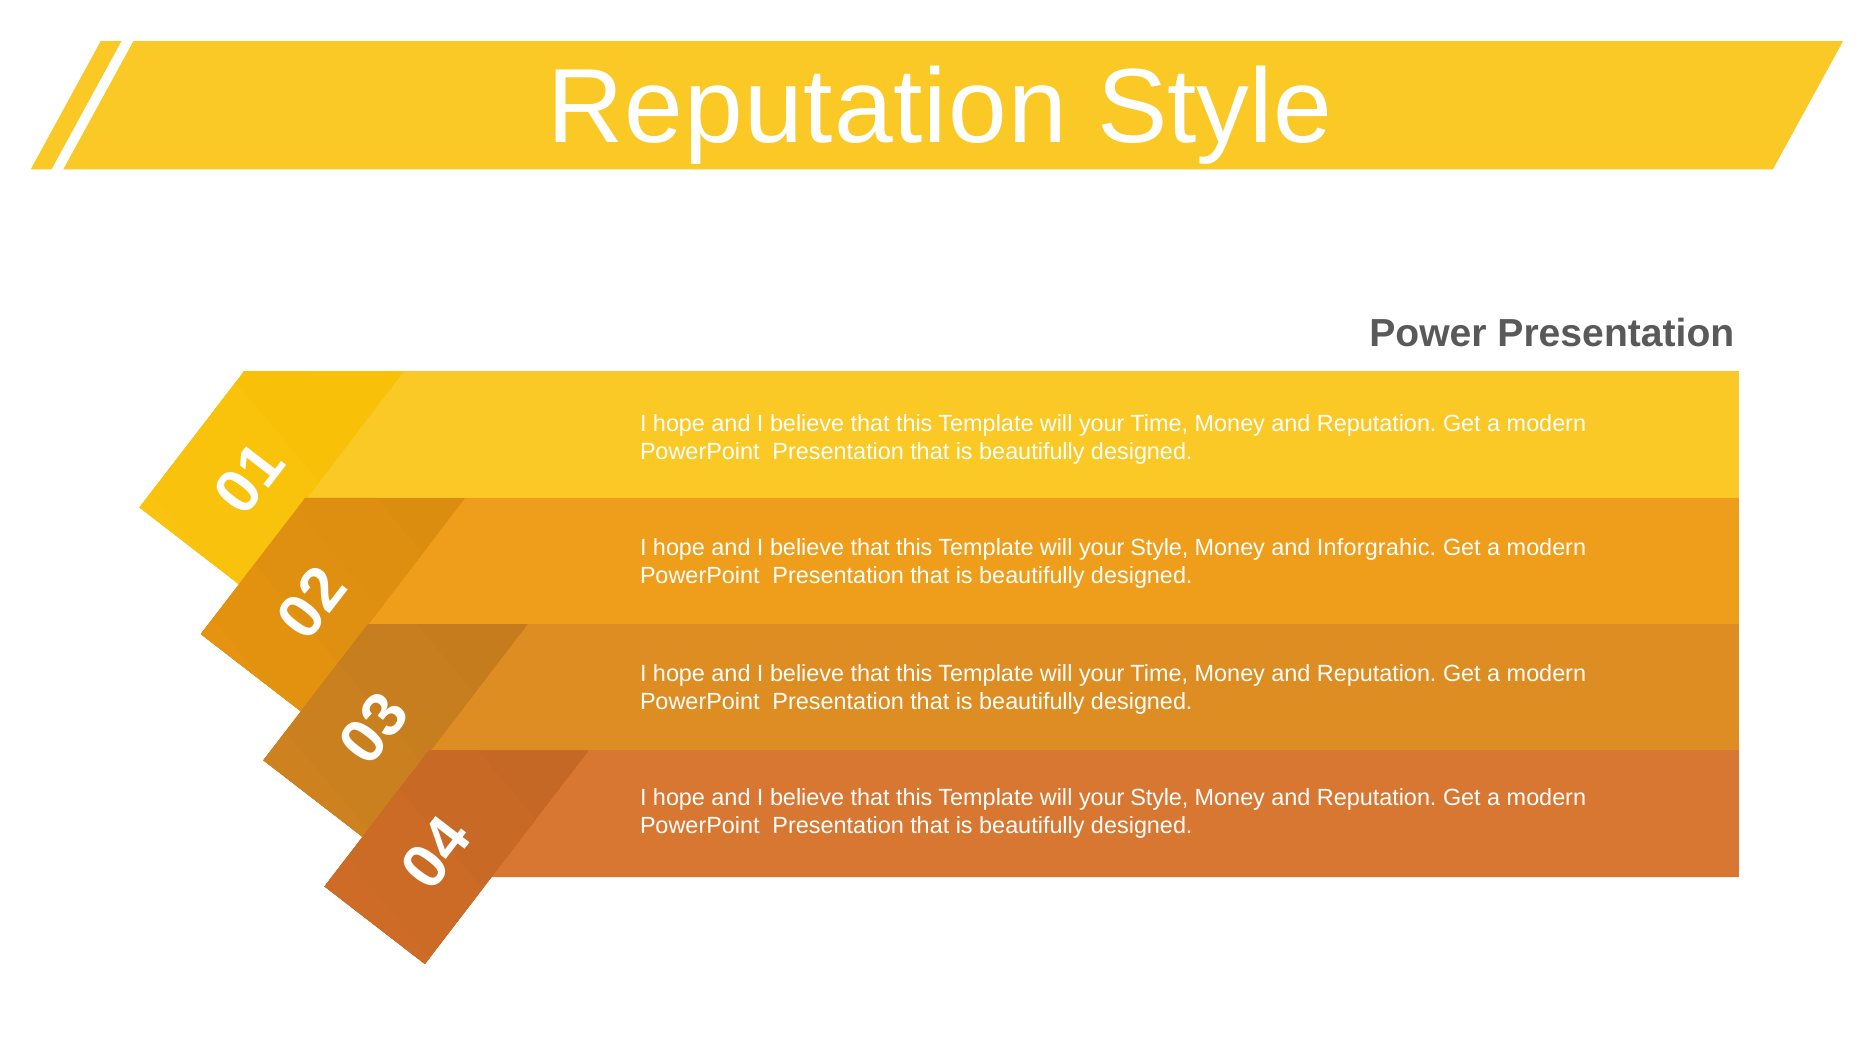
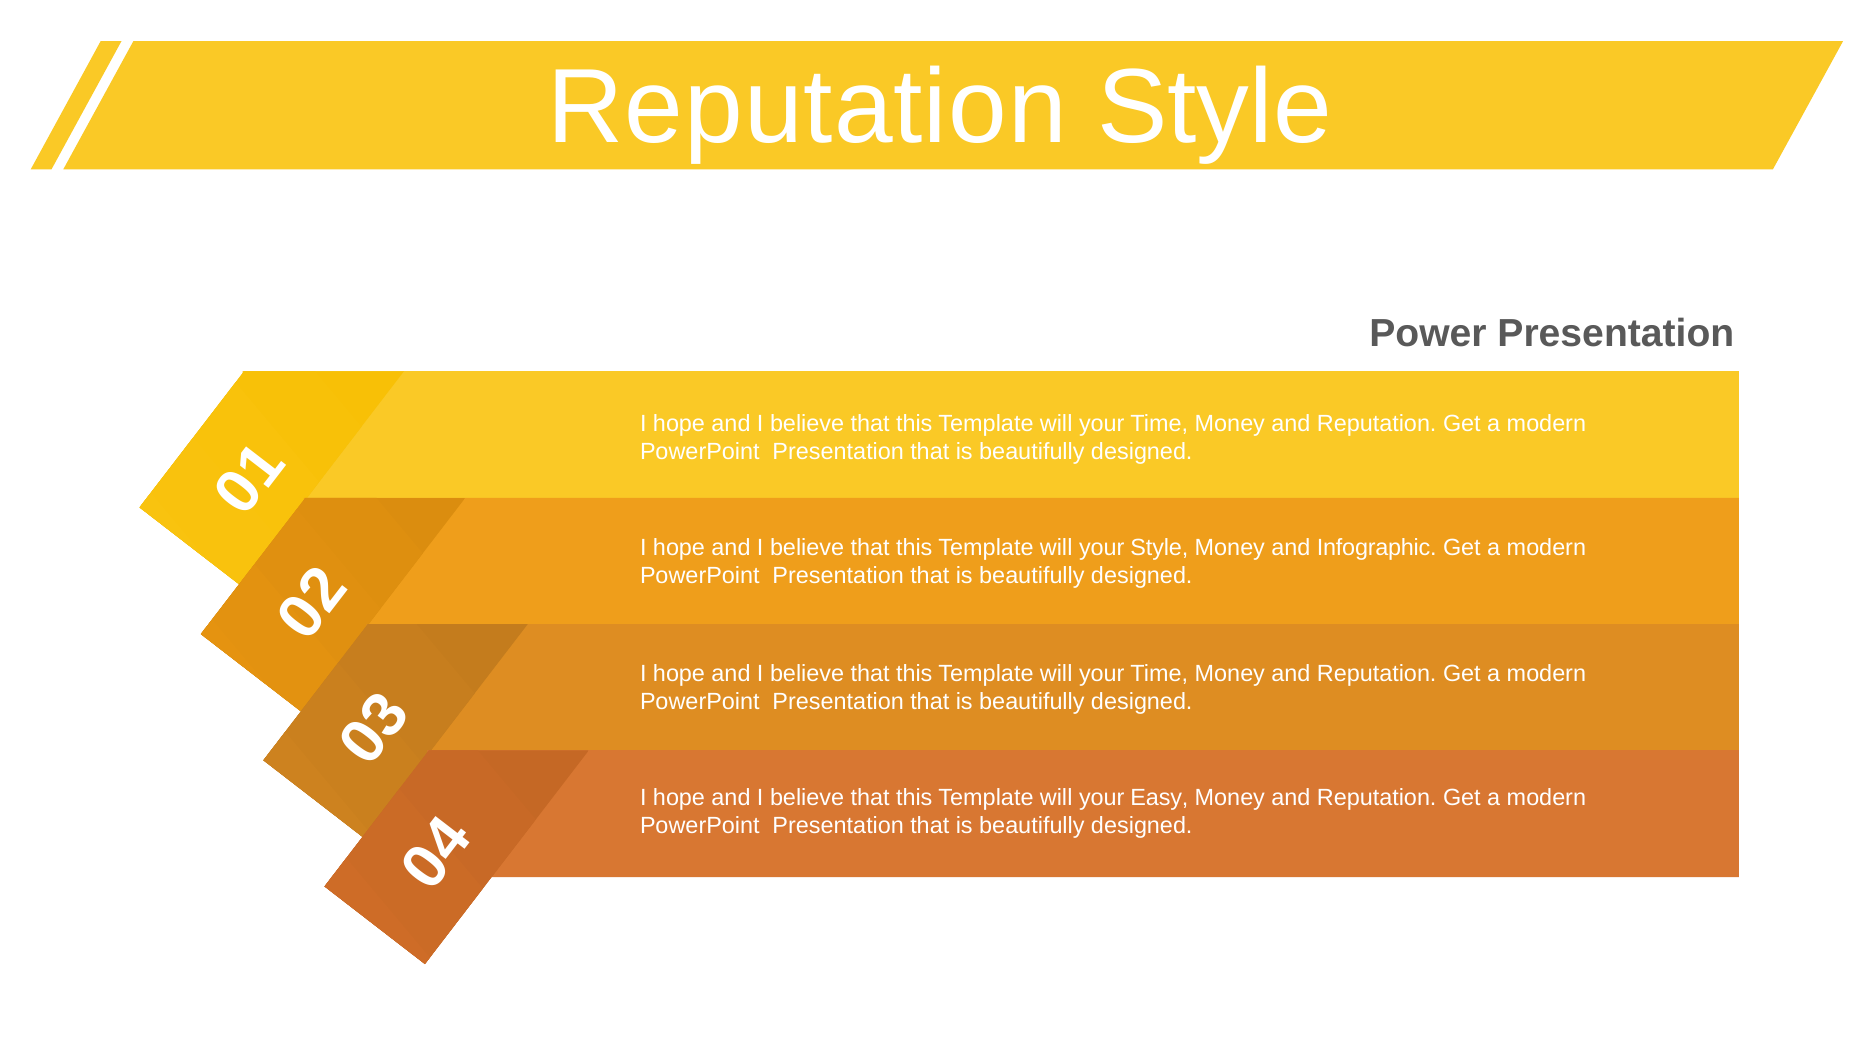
Inforgrahic: Inforgrahic -> Infographic
Style at (1159, 798): Style -> Easy
